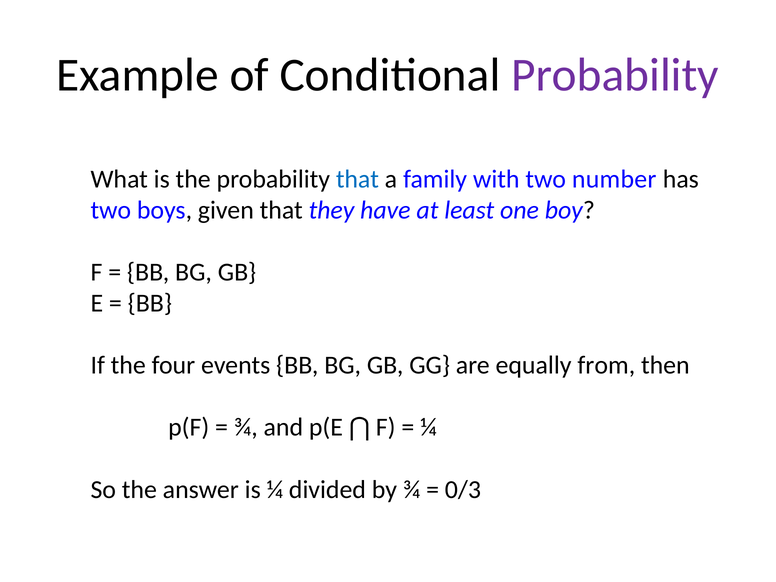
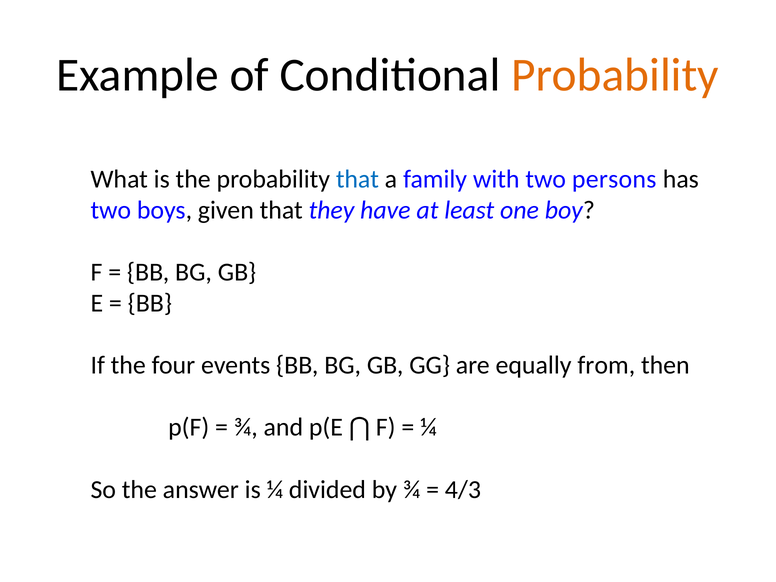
Probability at (615, 75) colour: purple -> orange
number: number -> persons
0/3: 0/3 -> 4/3
